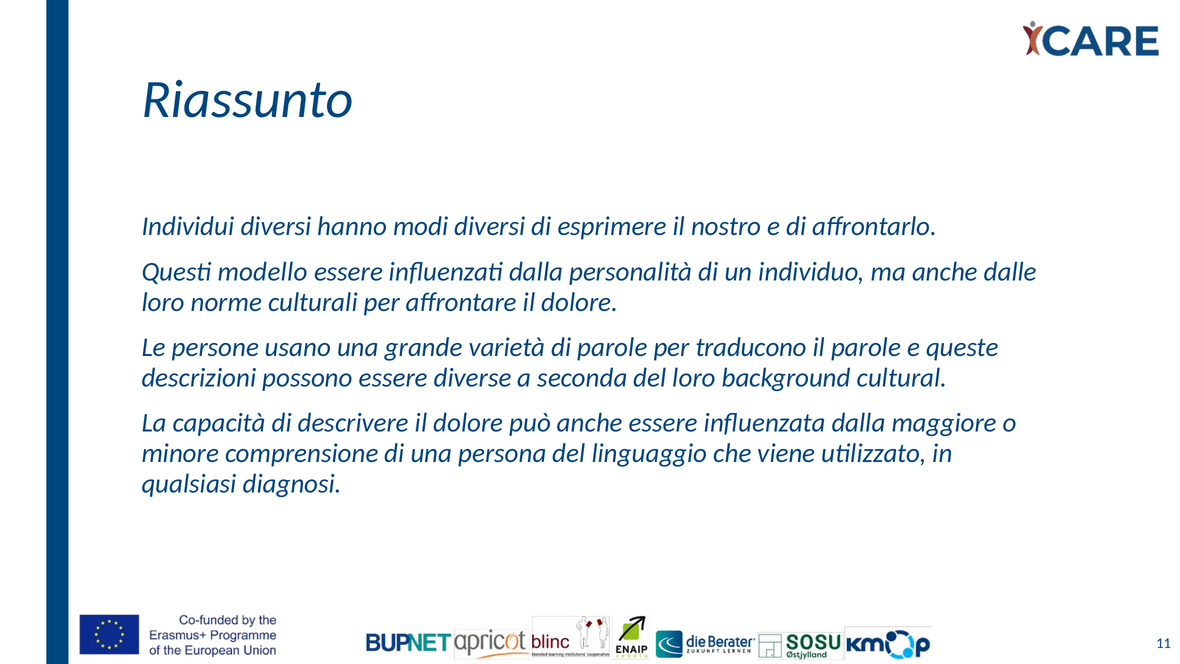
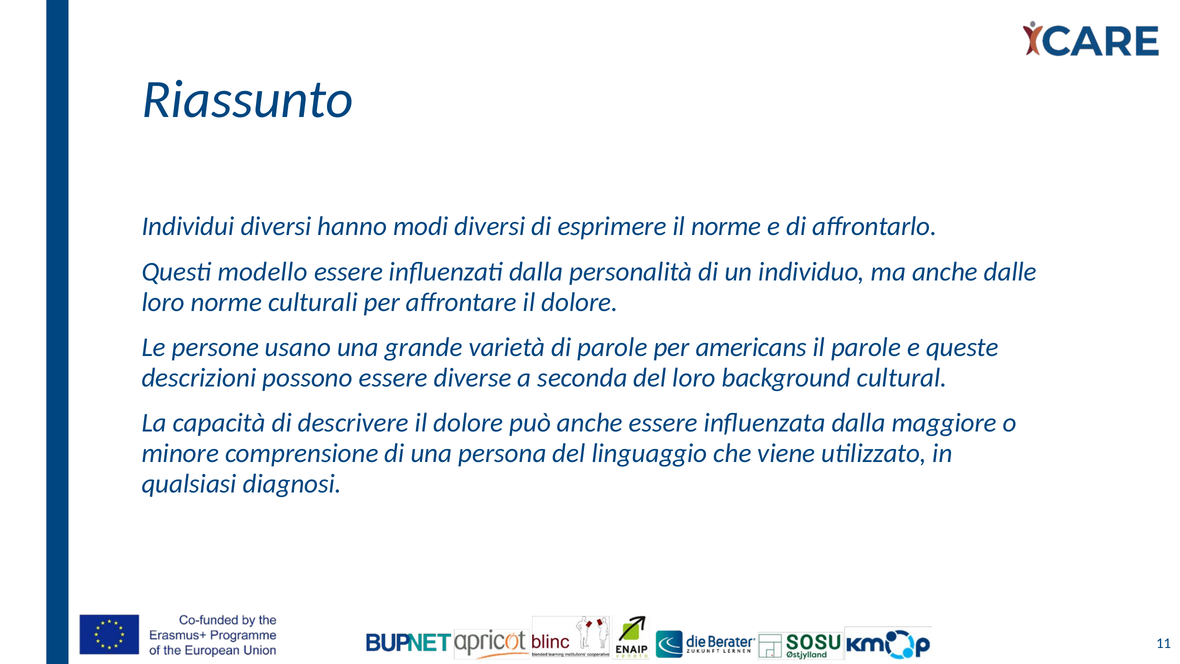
il nostro: nostro -> norme
traducono: traducono -> americans
